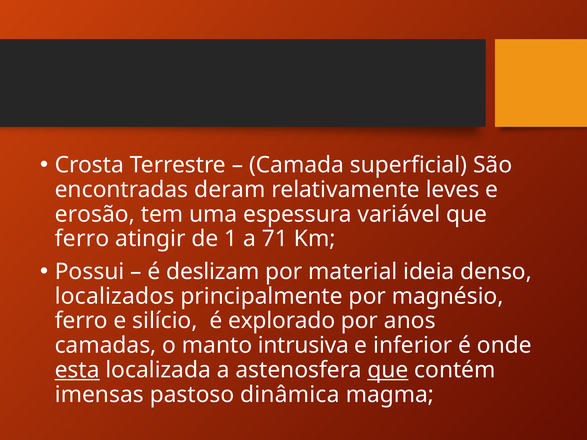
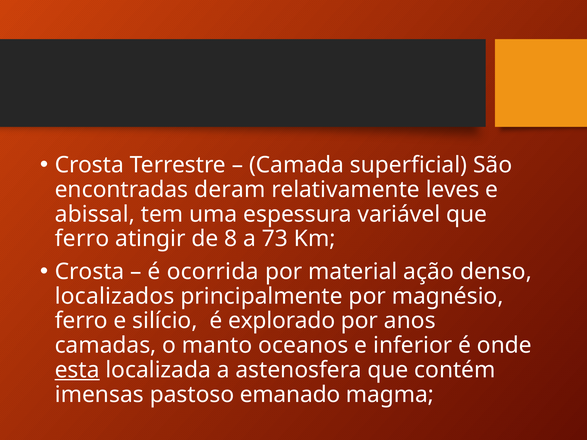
erosão: erosão -> abissal
1: 1 -> 8
71: 71 -> 73
Possui at (90, 272): Possui -> Crosta
deslizam: deslizam -> ocorrida
ideia: ideia -> ação
intrusiva: intrusiva -> oceanos
que at (388, 370) underline: present -> none
dinâmica: dinâmica -> emanado
